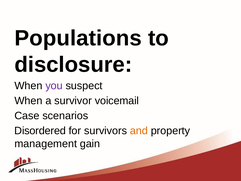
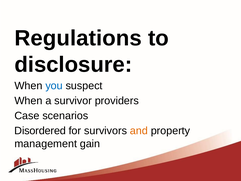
Populations: Populations -> Regulations
you colour: purple -> blue
voicemail: voicemail -> providers
